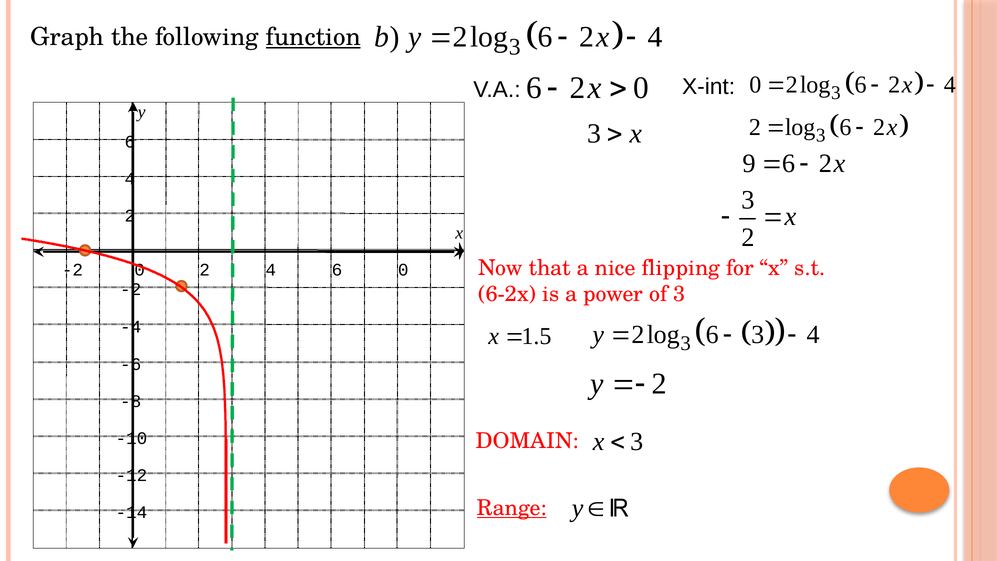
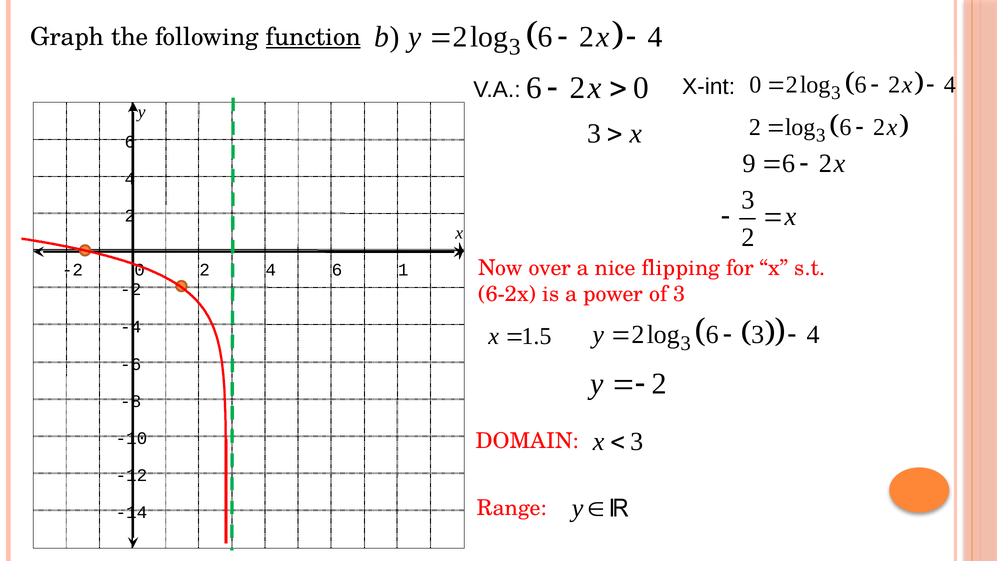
that: that -> over
6 0: 0 -> 1
Range underline: present -> none
